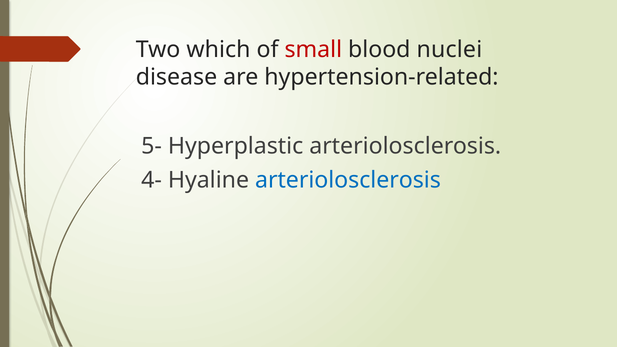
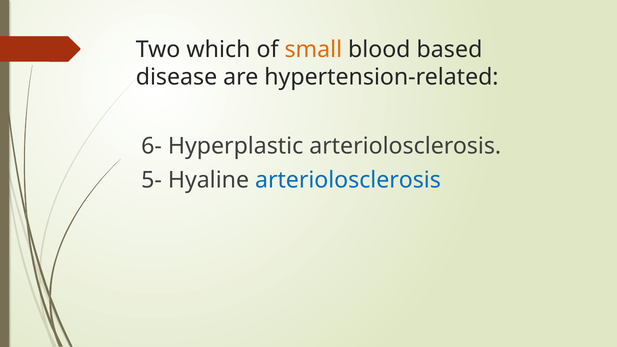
small colour: red -> orange
nuclei: nuclei -> based
5-: 5- -> 6-
4-: 4- -> 5-
